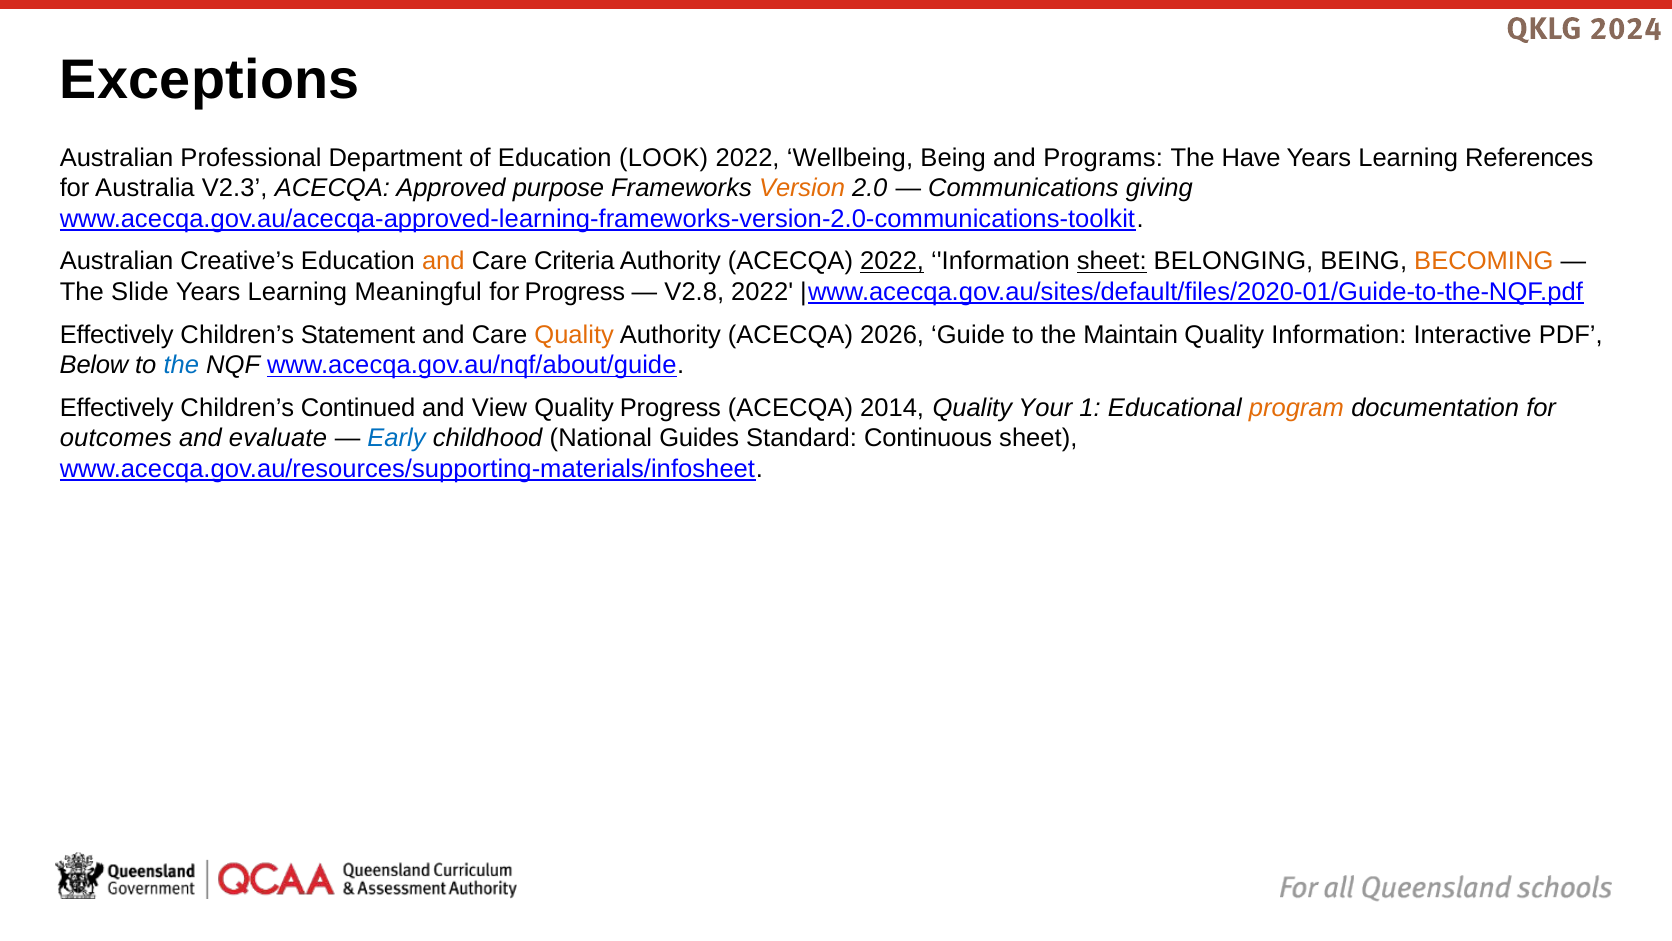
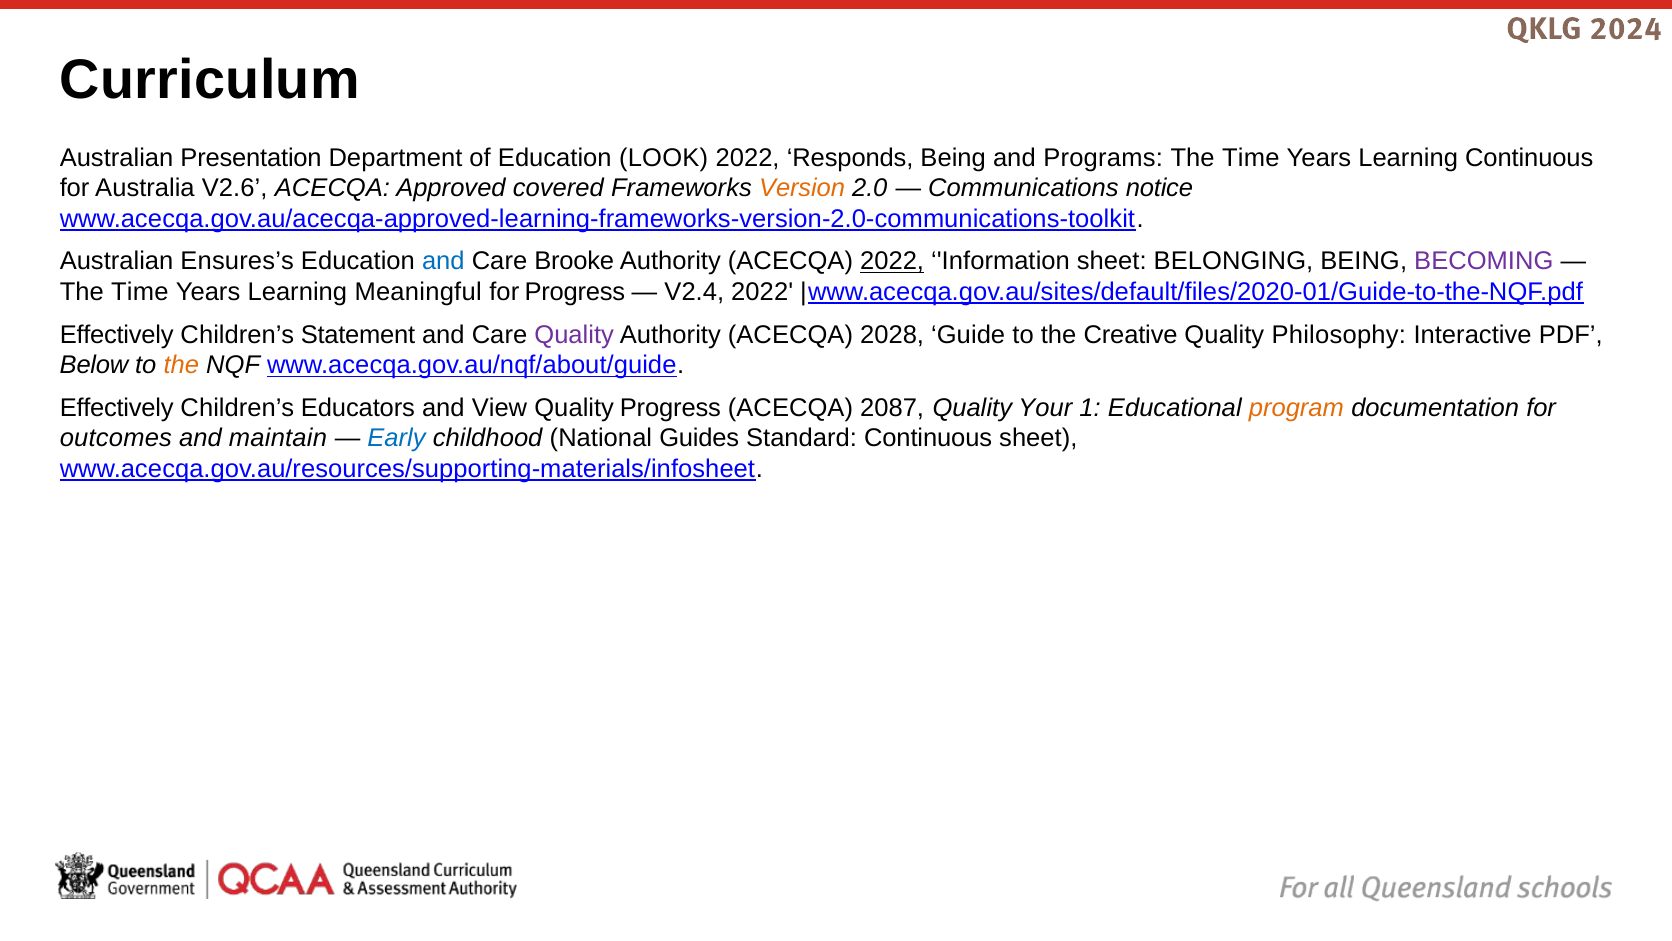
Exceptions: Exceptions -> Curriculum
Professional: Professional -> Presentation
Wellbeing: Wellbeing -> Responds
Have at (1251, 158): Have -> Time
Learning References: References -> Continuous
V2.3: V2.3 -> V2.6
purpose: purpose -> covered
giving: giving -> notice
Creative’s: Creative’s -> Ensures’s
and at (443, 261) colour: orange -> blue
Criteria: Criteria -> Brooke
sheet at (1112, 261) underline: present -> none
BECOMING colour: orange -> purple
Slide at (140, 292): Slide -> Time
V2.8: V2.8 -> V2.4
Quality at (574, 335) colour: orange -> purple
2026: 2026 -> 2028
Maintain: Maintain -> Creative
Quality Information: Information -> Philosophy
the at (181, 365) colour: blue -> orange
Continued: Continued -> Educators
2014: 2014 -> 2087
evaluate: evaluate -> maintain
